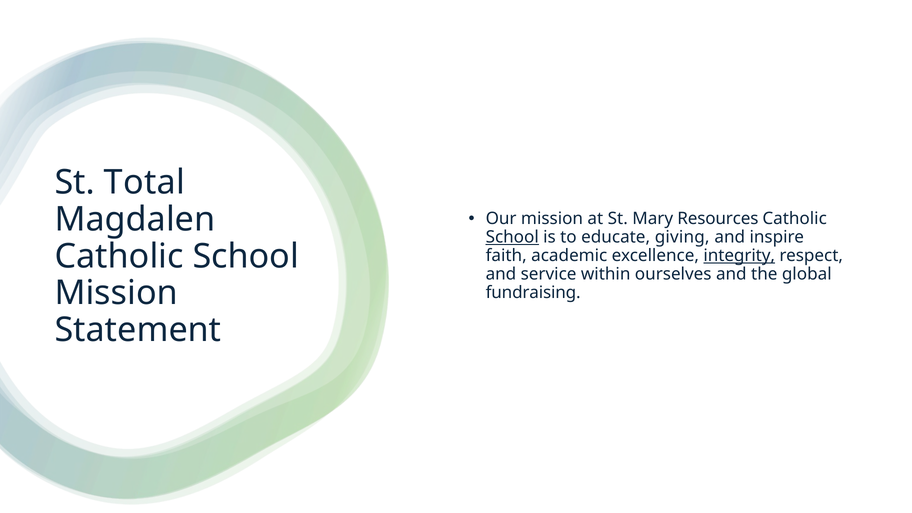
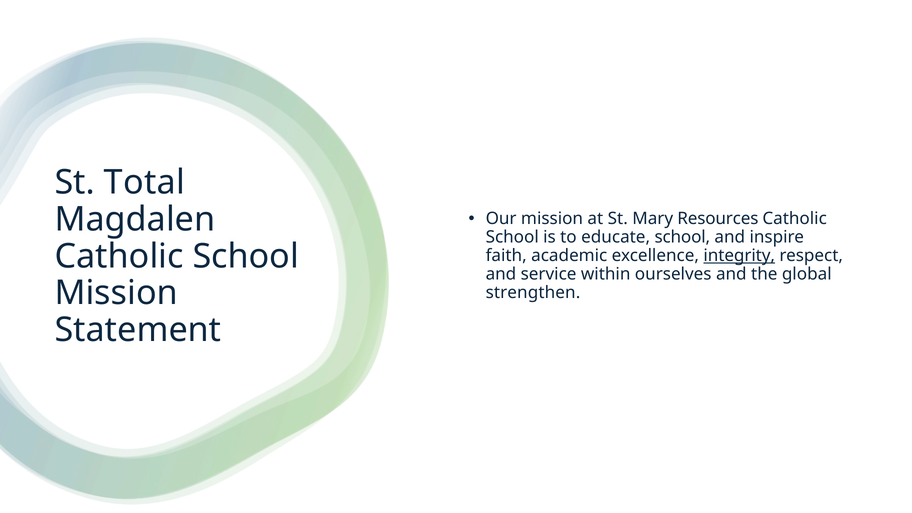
School at (512, 237) underline: present -> none
educate giving: giving -> school
fundraising: fundraising -> strengthen
